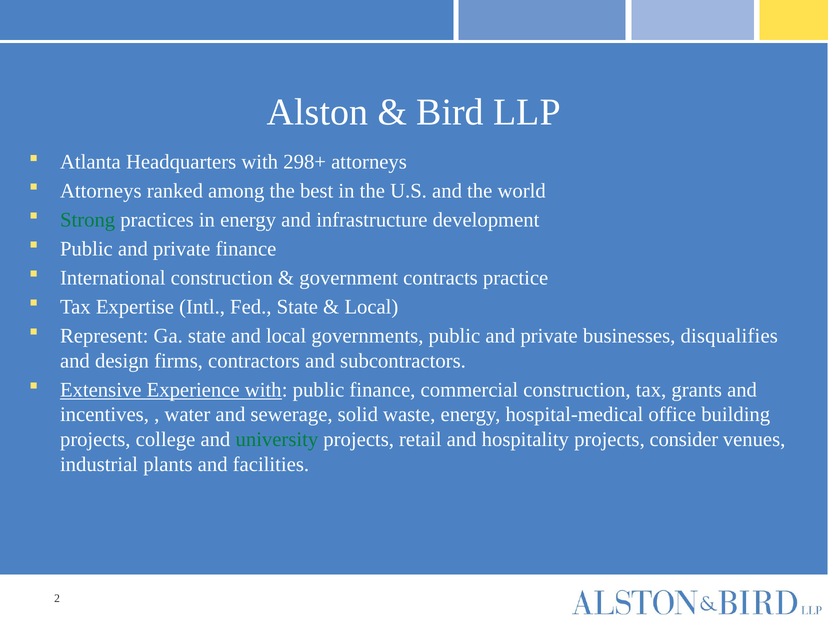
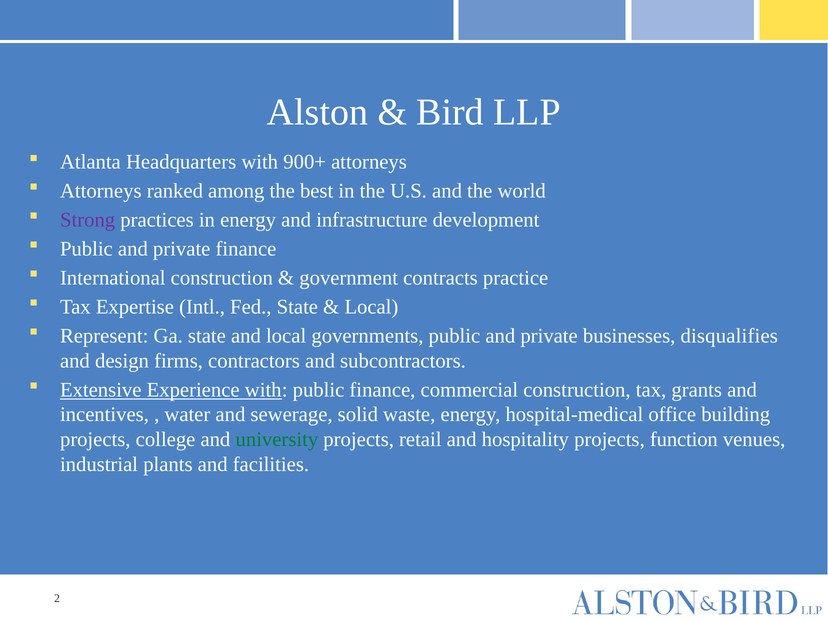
298+: 298+ -> 900+
Strong colour: green -> purple
consider: consider -> function
